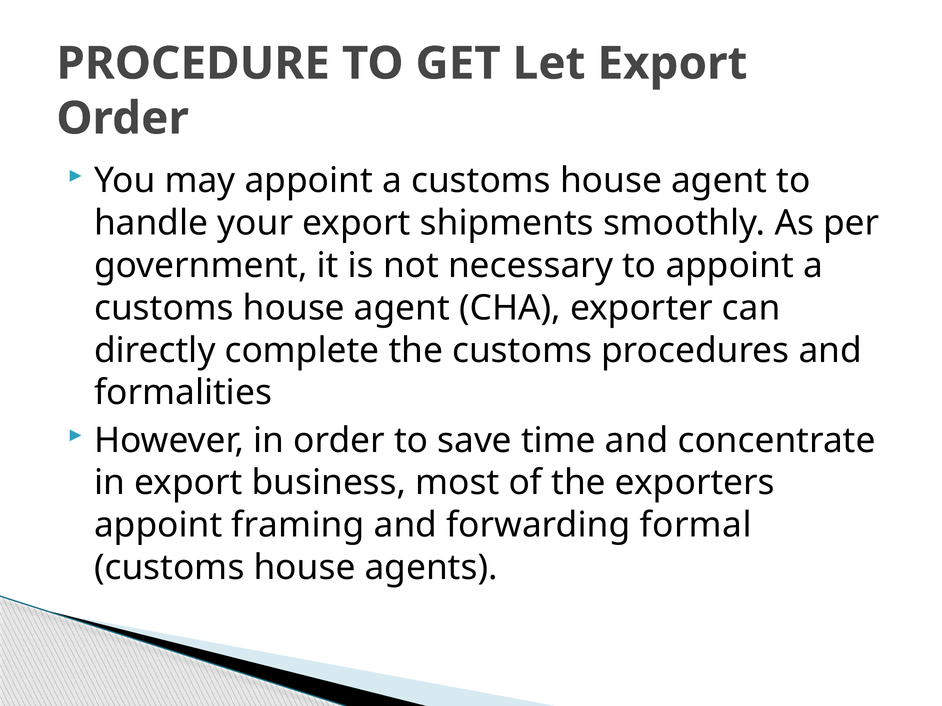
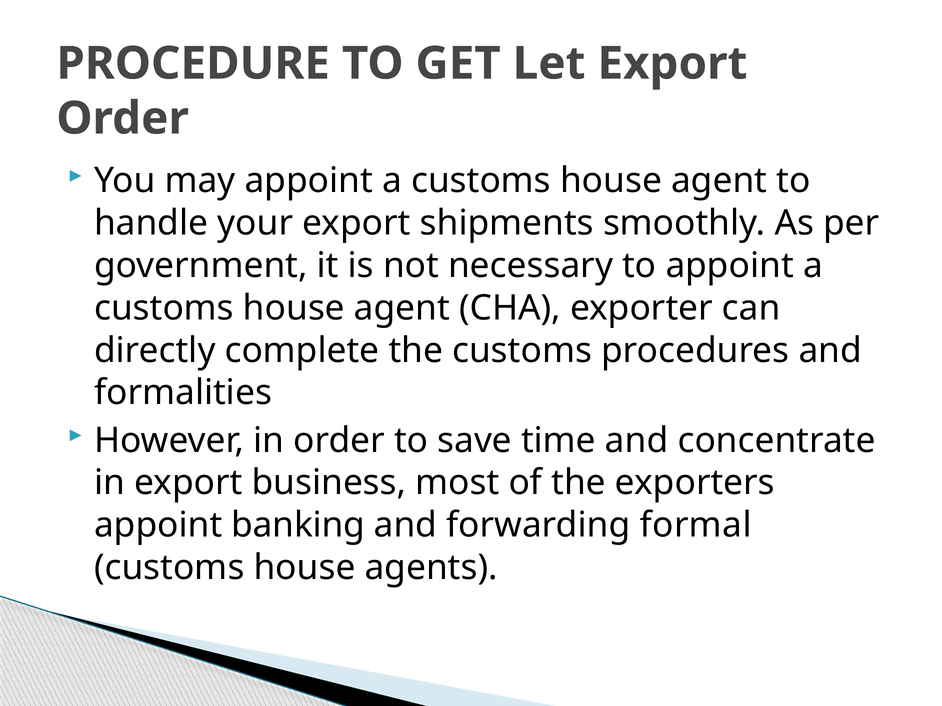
framing: framing -> banking
